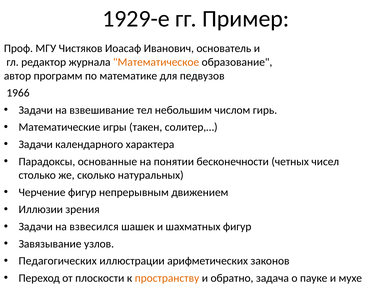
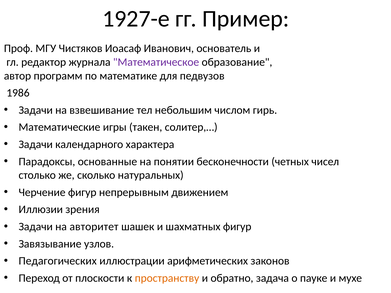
1929-е: 1929-е -> 1927-е
Математическое colour: orange -> purple
1966: 1966 -> 1986
взвесился: взвесился -> авторитет
